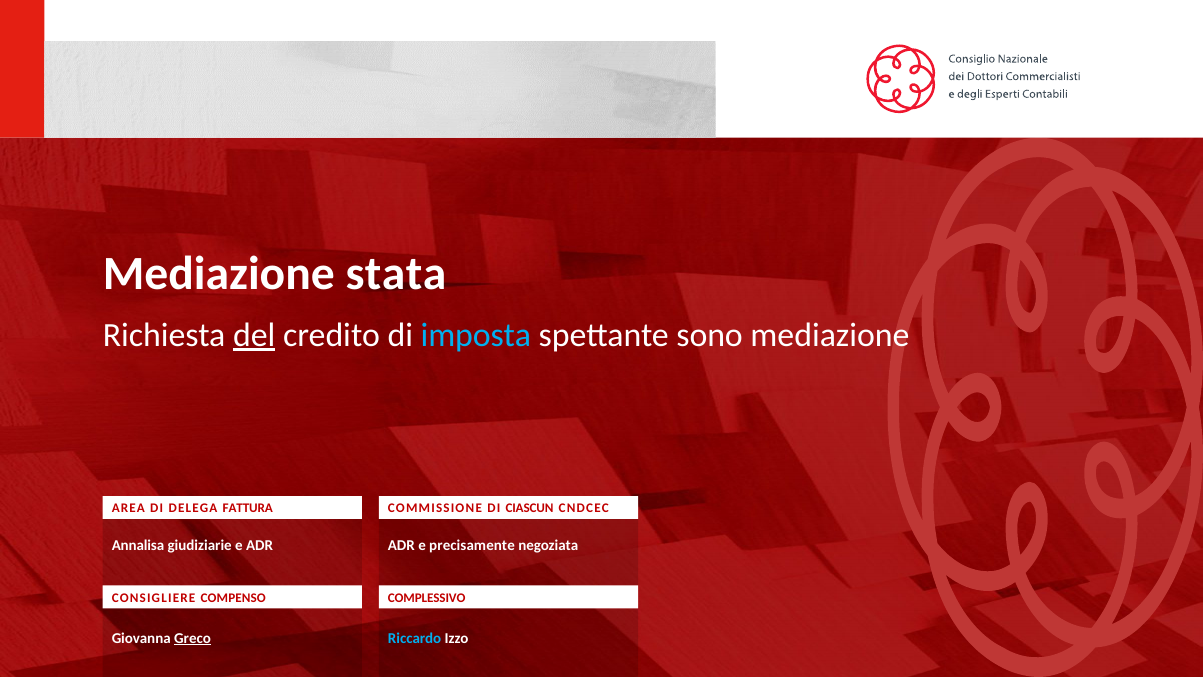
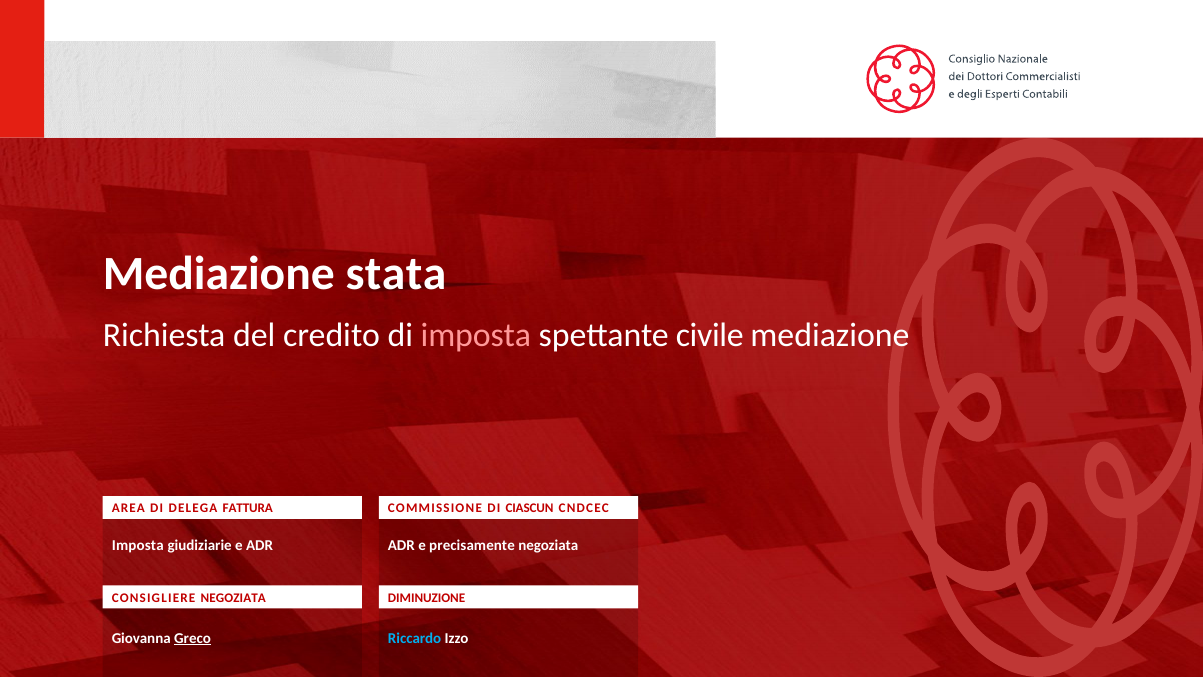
del at (254, 335) underline: present -> none
imposta at (476, 335) colour: light blue -> pink
spettante sono: sono -> civile
Annalisa at (138, 545): Annalisa -> Imposta
CONSIGLIERE COMPENSO: COMPENSO -> NEGOZIATA
COMPLESSIVO: COMPLESSIVO -> DIMINUZIONE
